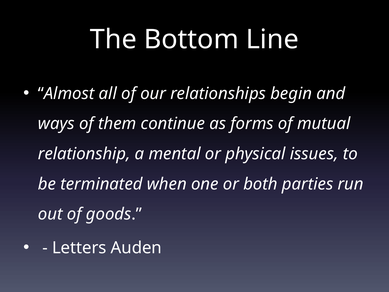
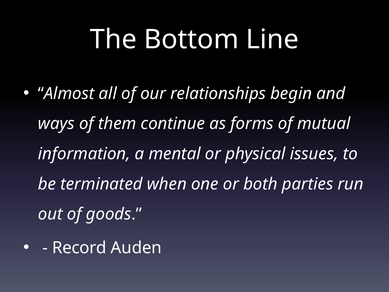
relationship: relationship -> information
Letters: Letters -> Record
